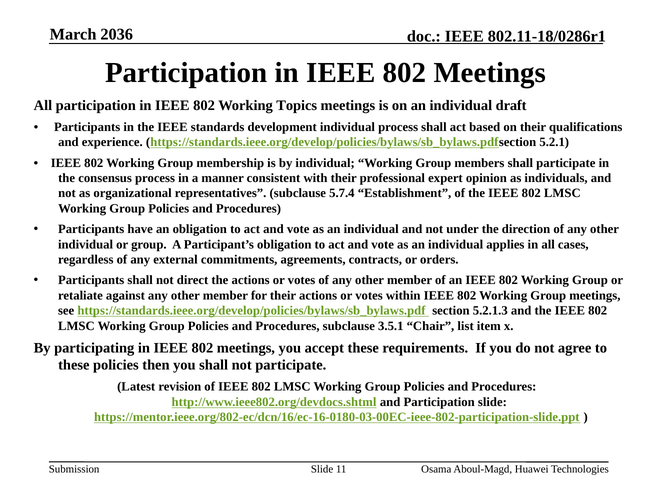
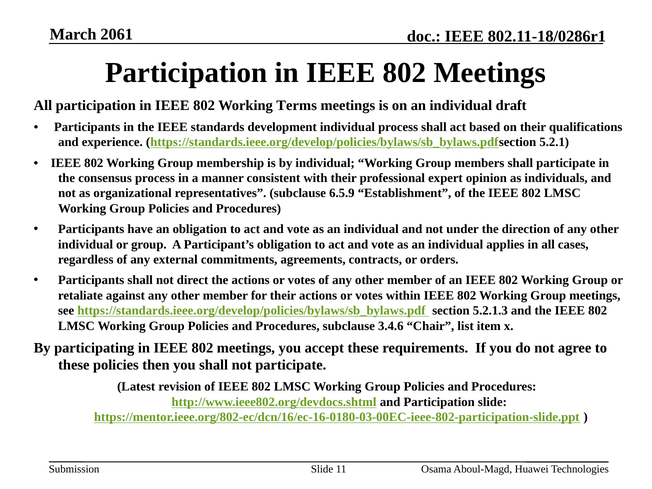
2036: 2036 -> 2061
Topics: Topics -> Terms
5.7.4: 5.7.4 -> 6.5.9
3.5.1: 3.5.1 -> 3.4.6
